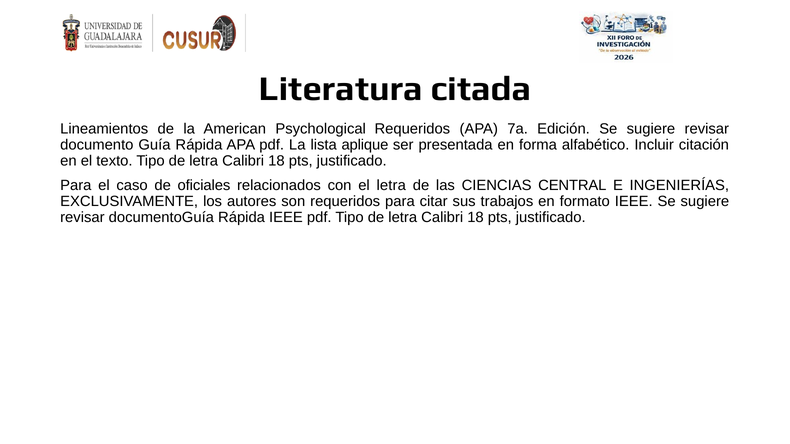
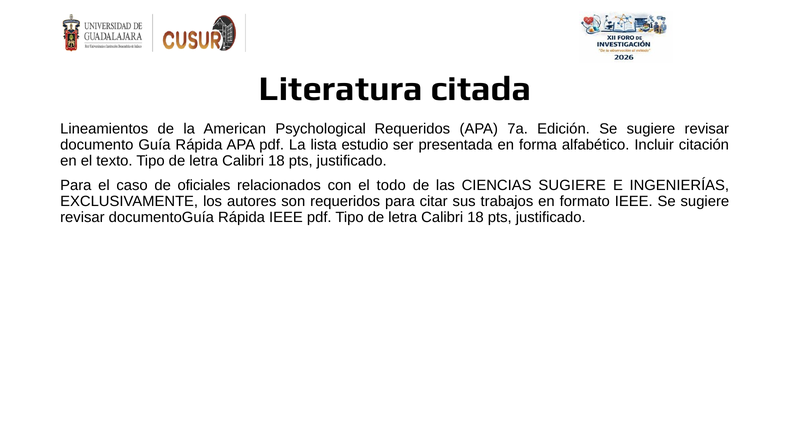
aplique: aplique -> estudio
el letra: letra -> todo
CIENCIAS CENTRAL: CENTRAL -> SUGIERE
